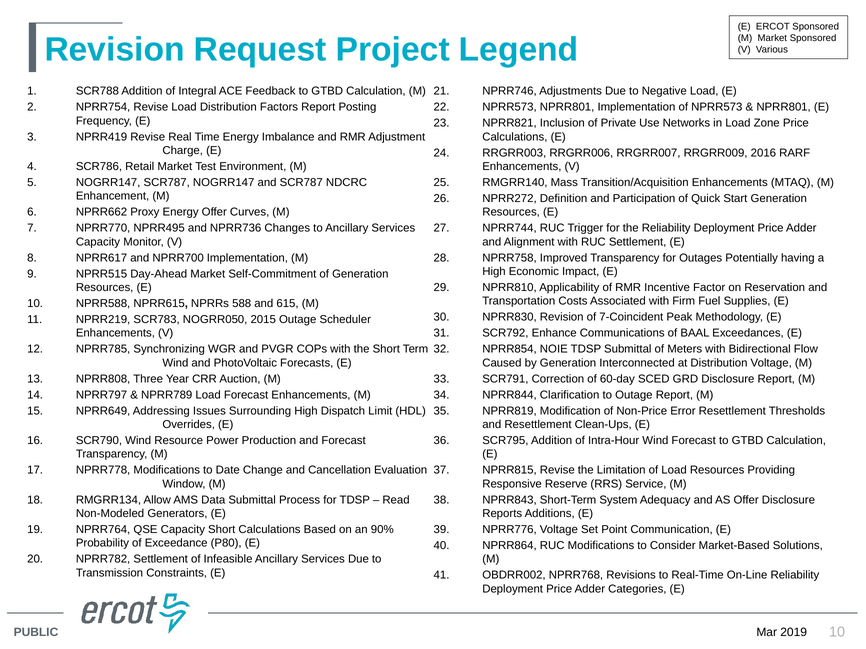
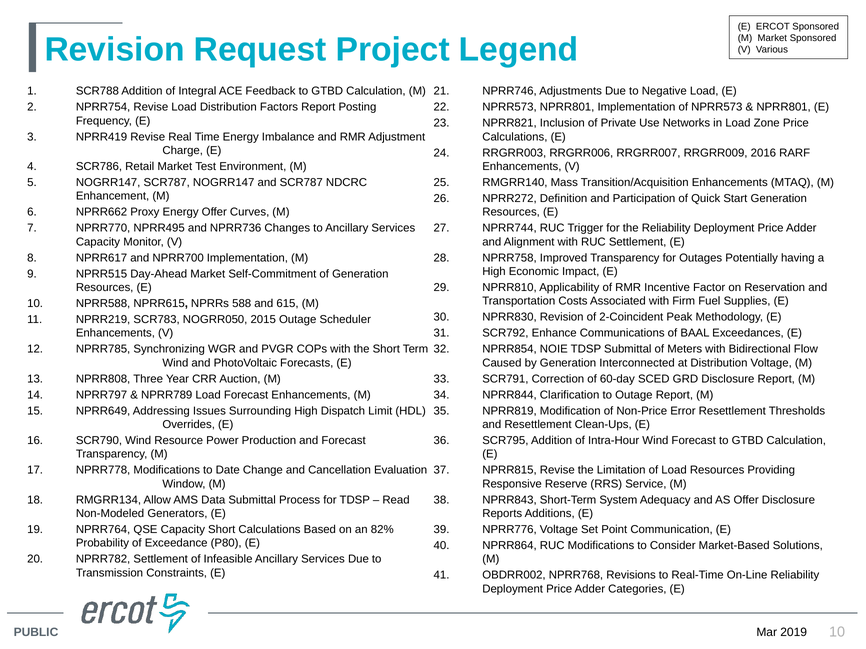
7-Coincident: 7-Coincident -> 2-Coincident
90%: 90% -> 82%
